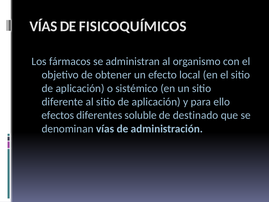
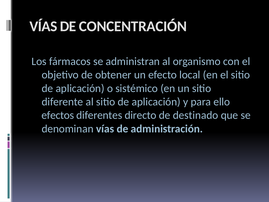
FISICOQUÍMICOS: FISICOQUÍMICOS -> CONCENTRACIÓN
soluble: soluble -> directo
